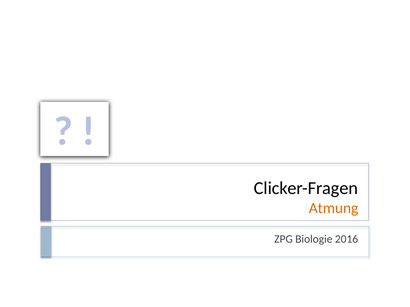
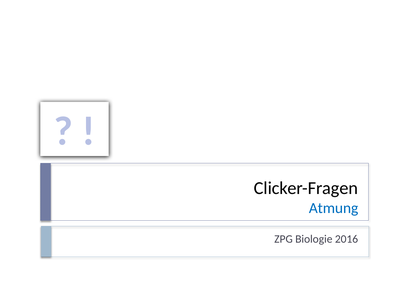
Atmung colour: orange -> blue
